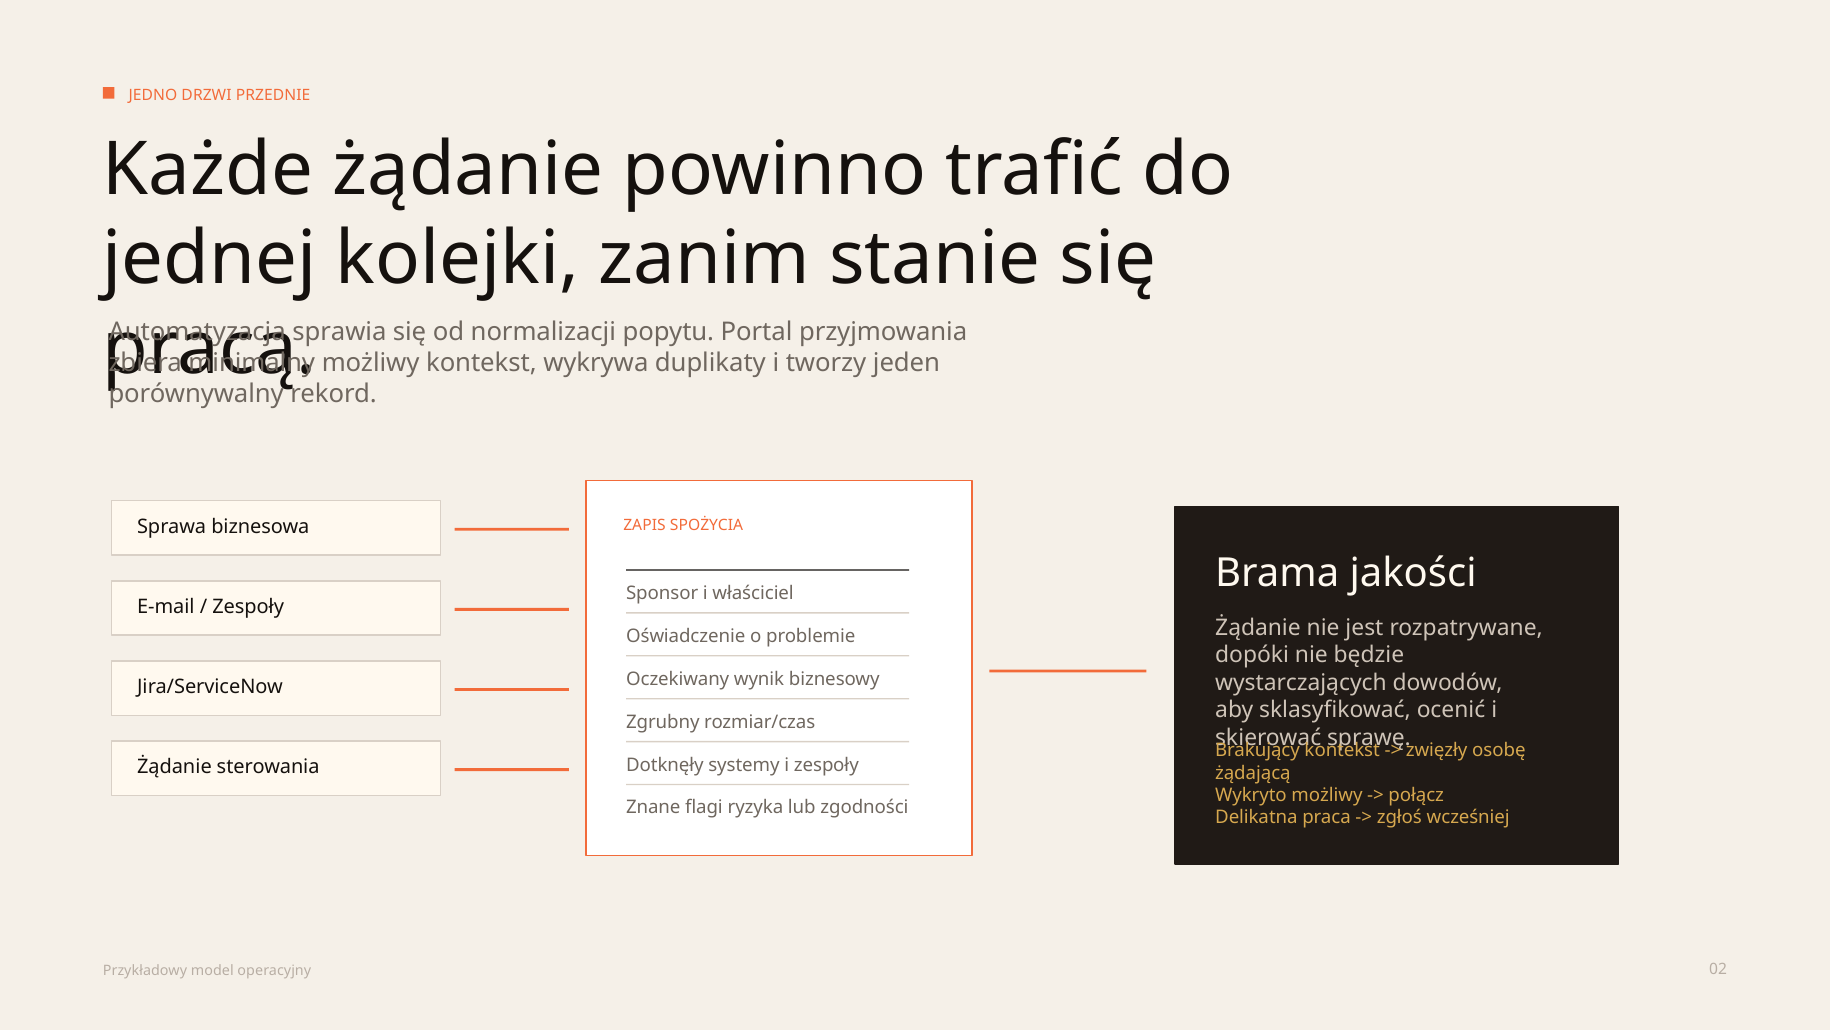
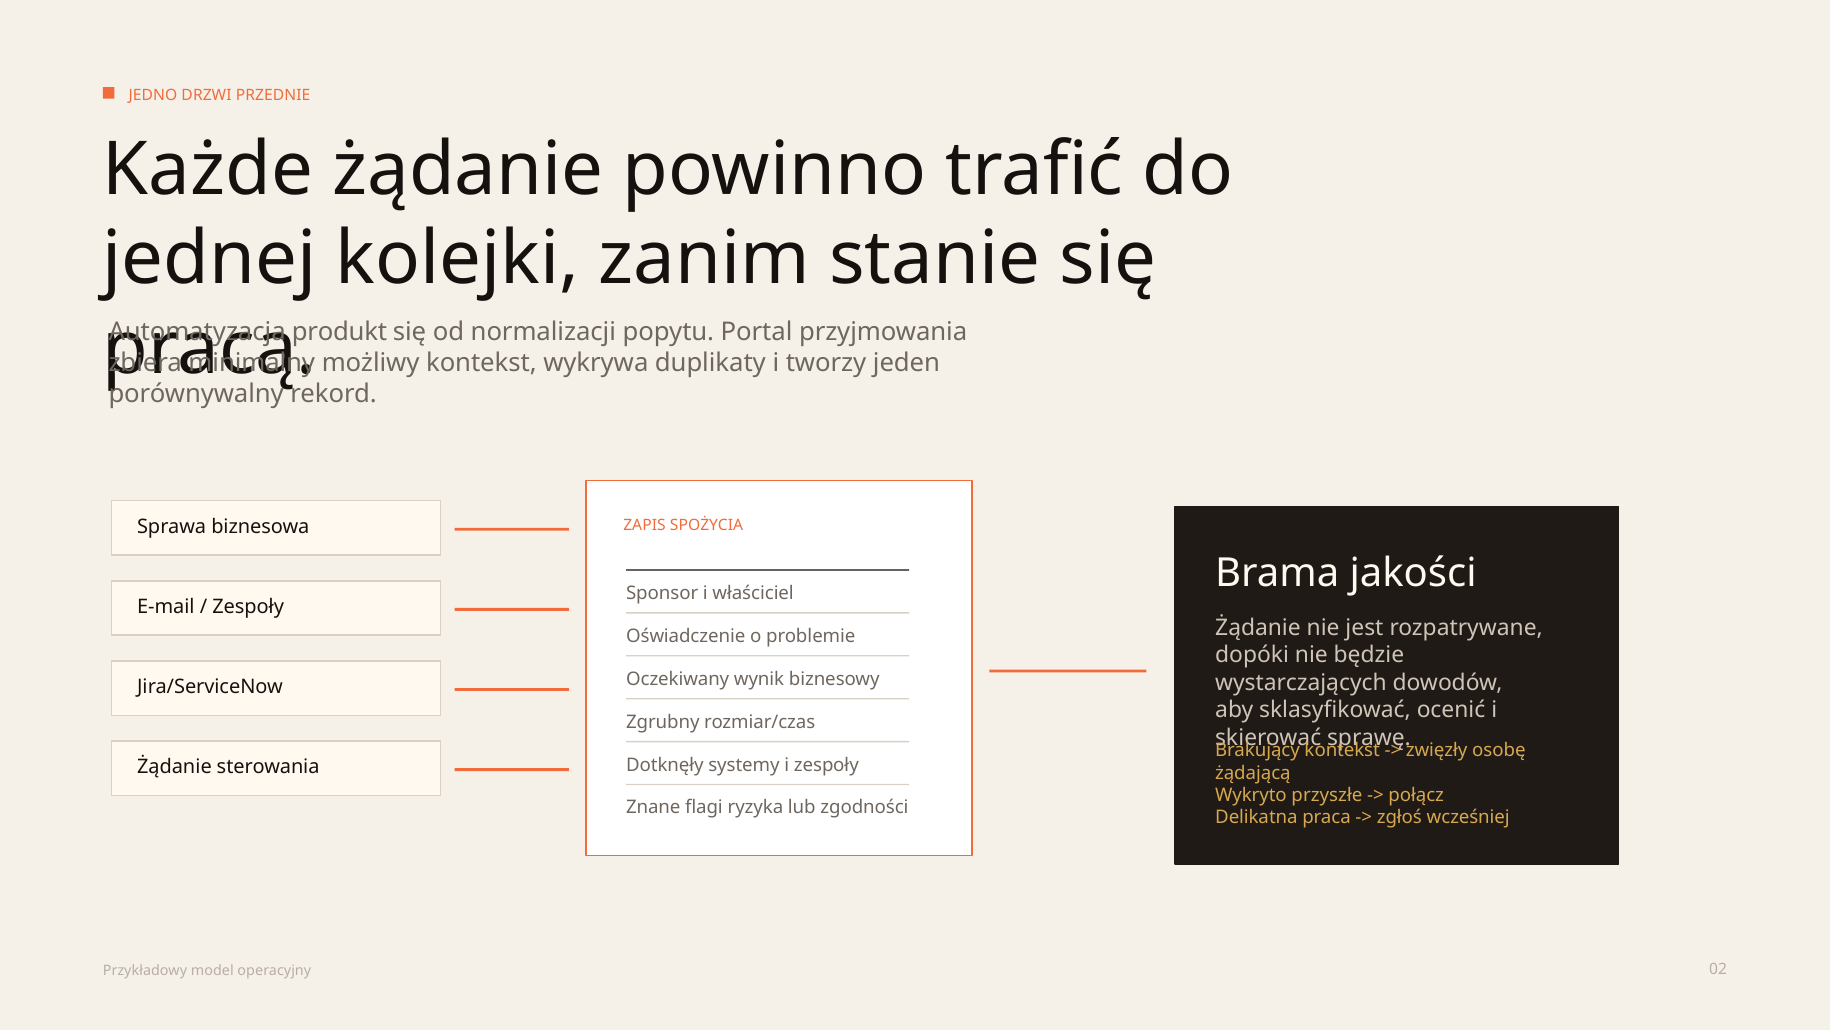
sprawia: sprawia -> produkt
Wykryto możliwy: możliwy -> przyszłe
